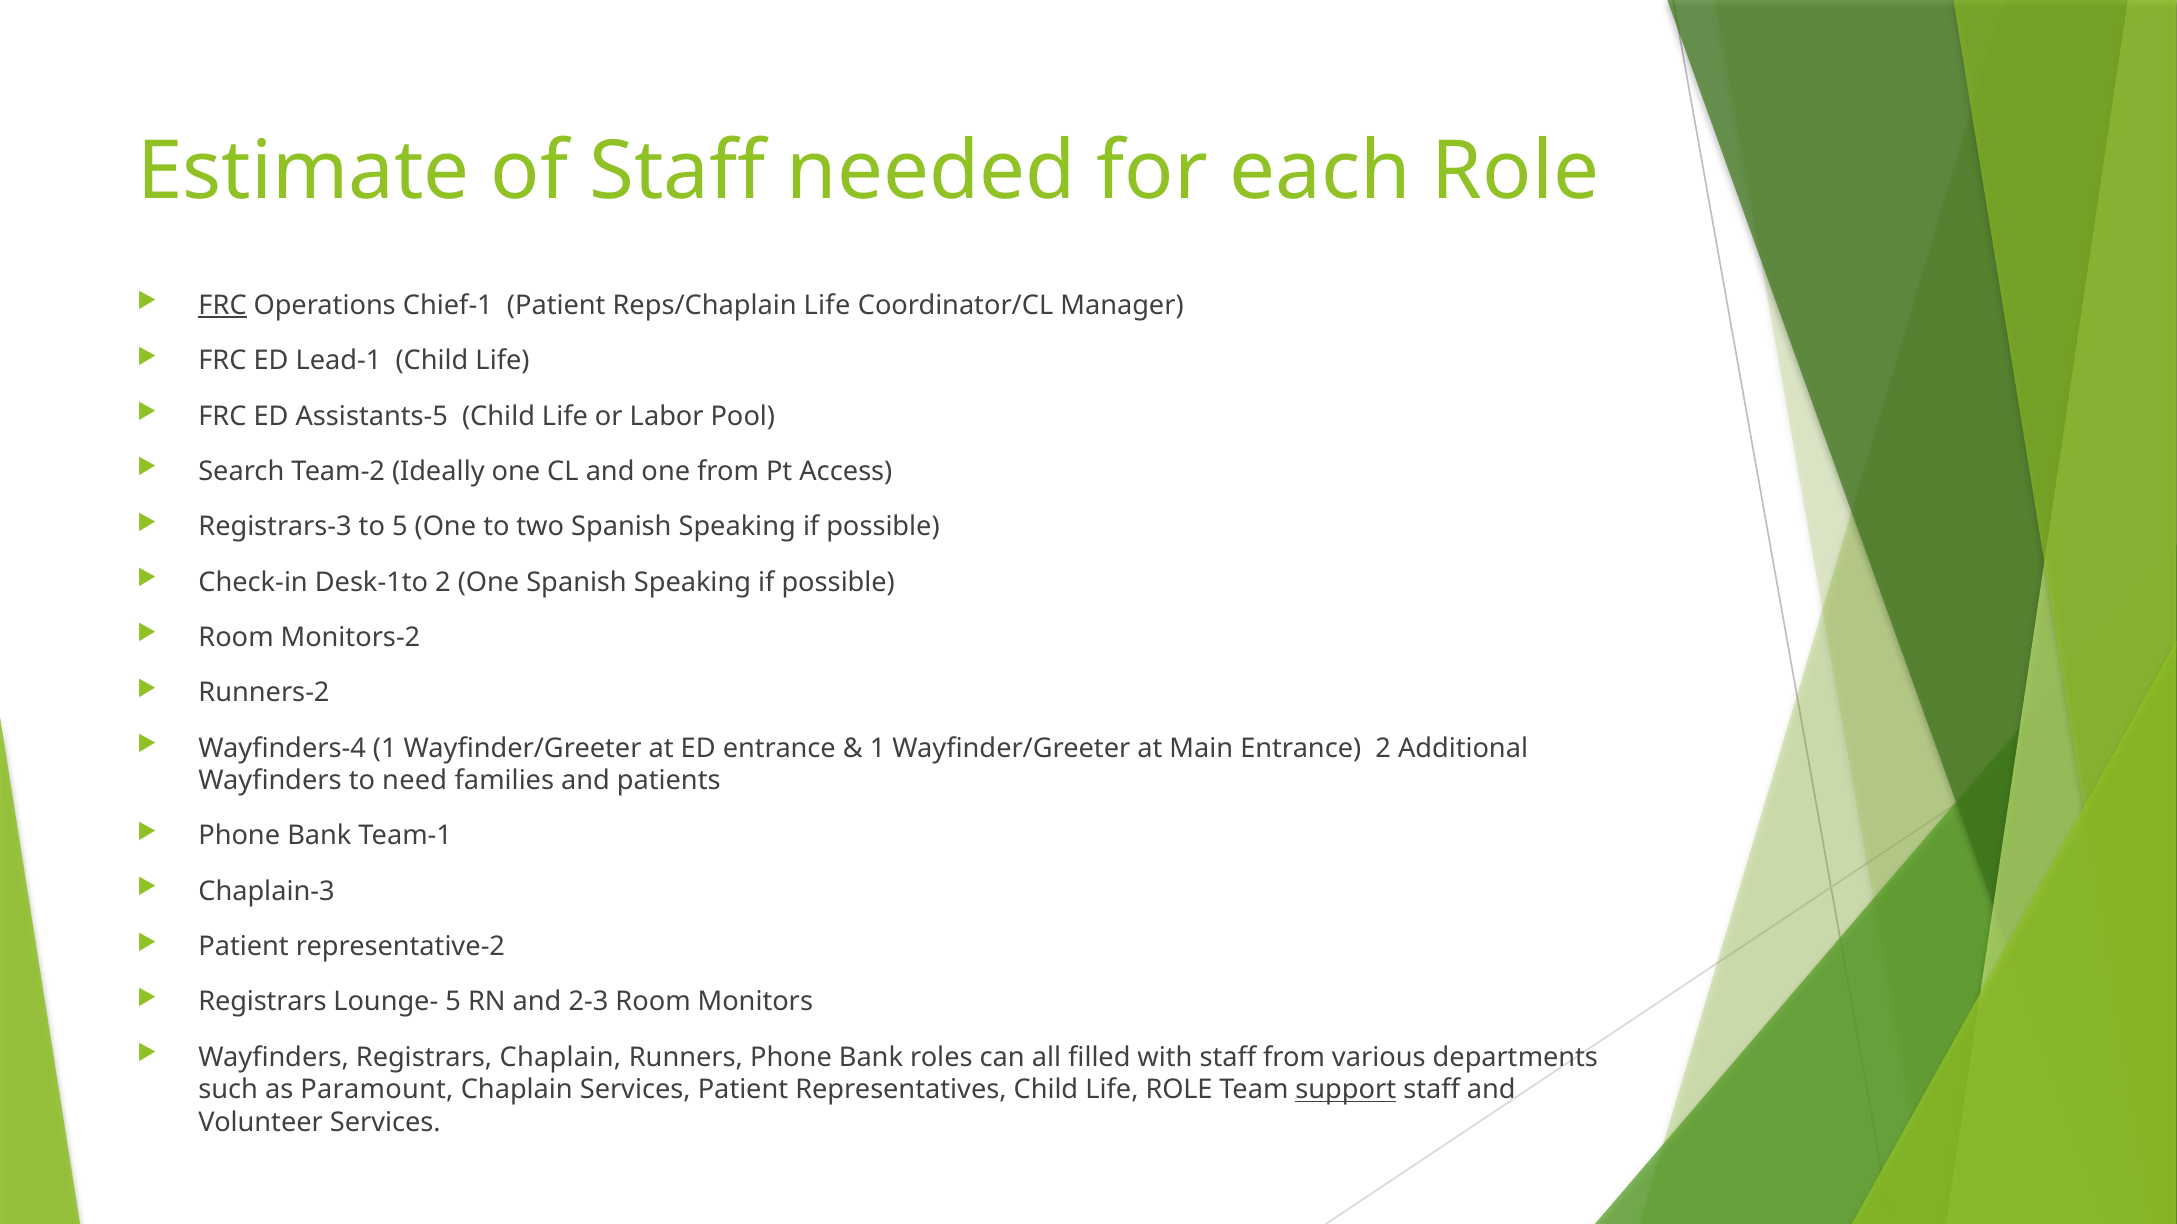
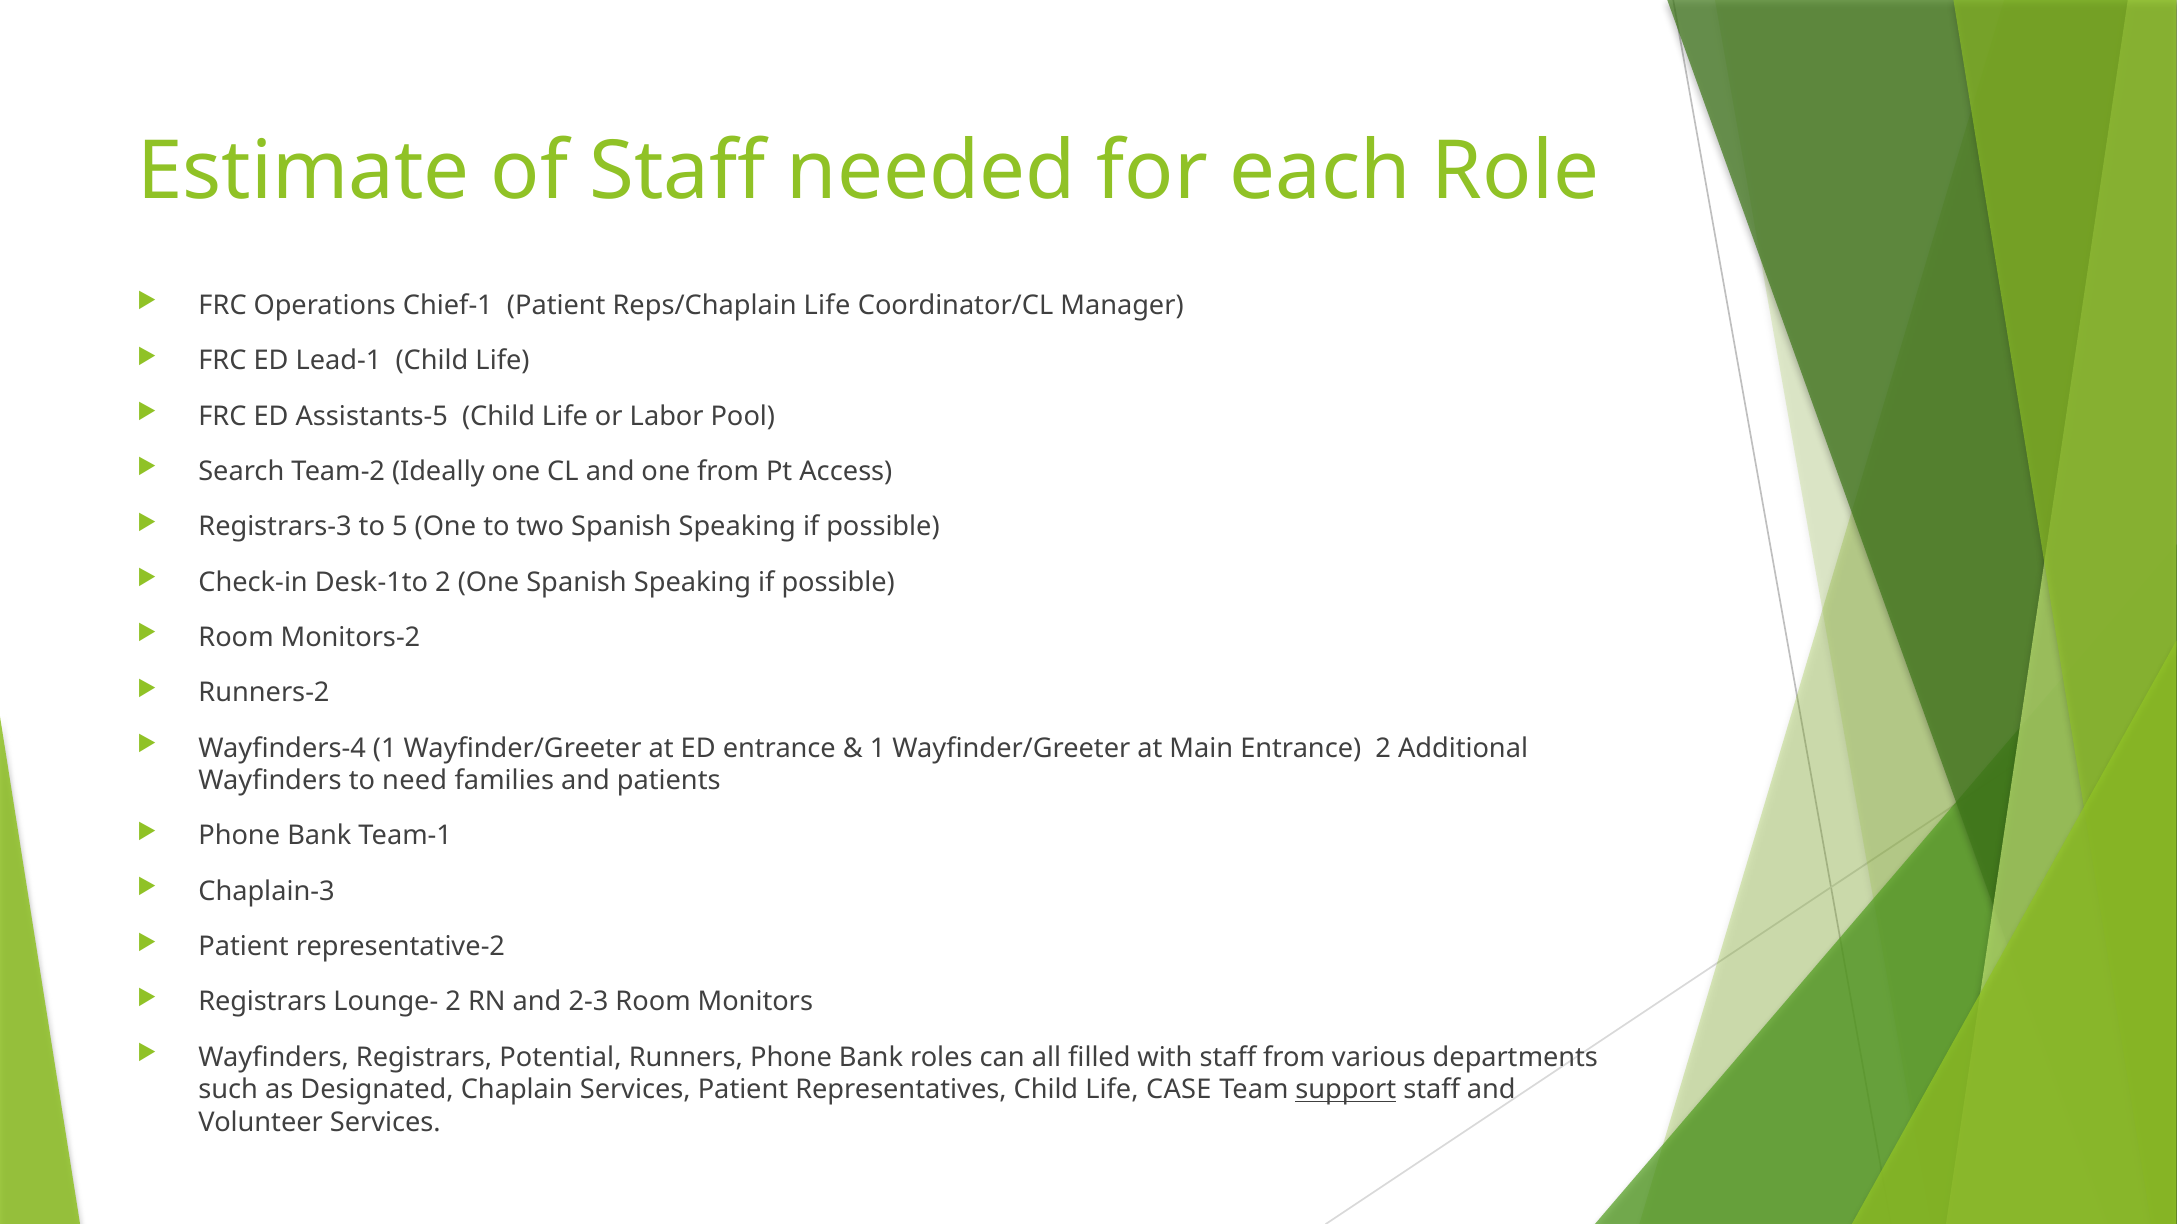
FRC at (223, 306) underline: present -> none
Lounge- 5: 5 -> 2
Registrars Chaplain: Chaplain -> Potential
Paramount: Paramount -> Designated
Life ROLE: ROLE -> CASE
